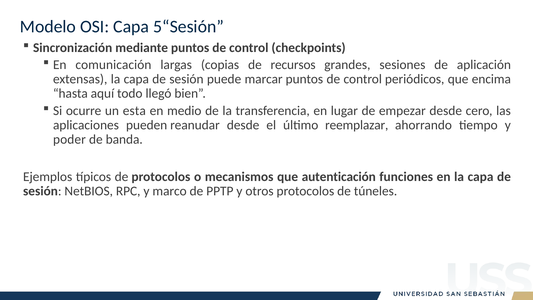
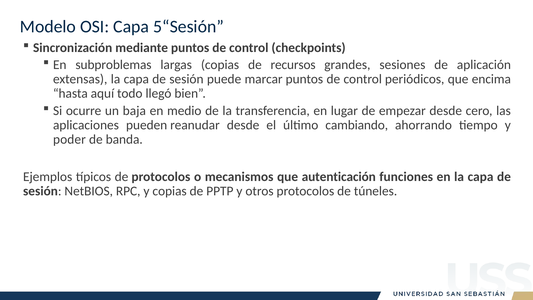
comunicación: comunicación -> subproblemas
esta: esta -> baja
reemplazar: reemplazar -> cambiando
y marco: marco -> copias
